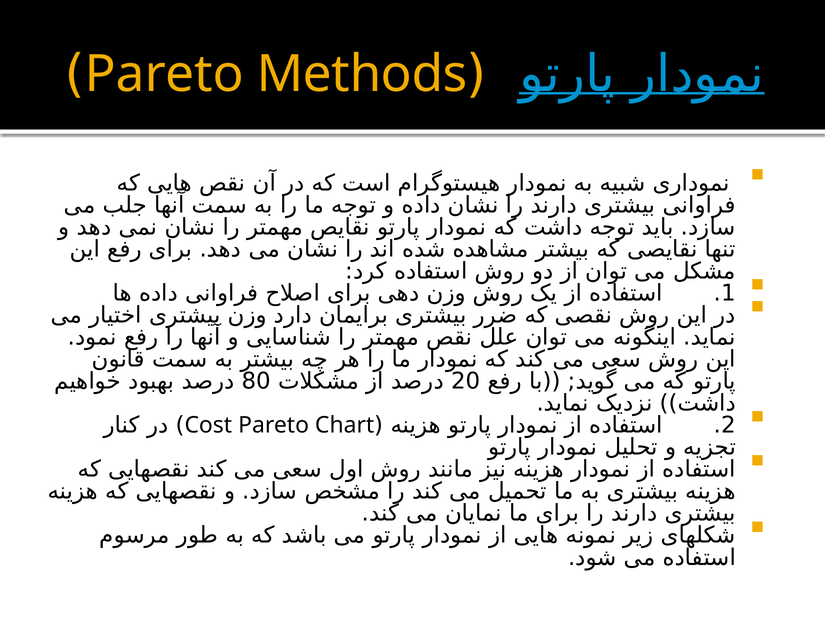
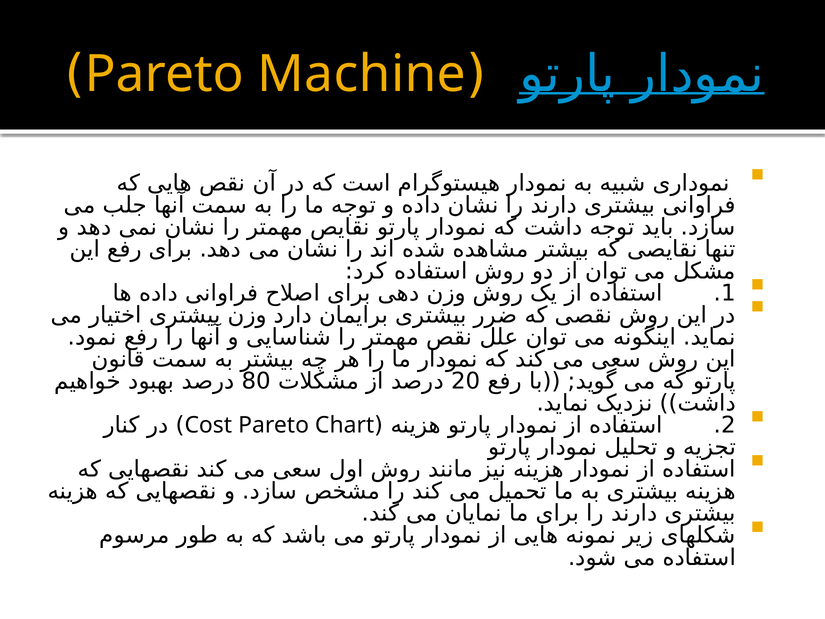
Methods: Methods -> Machine
